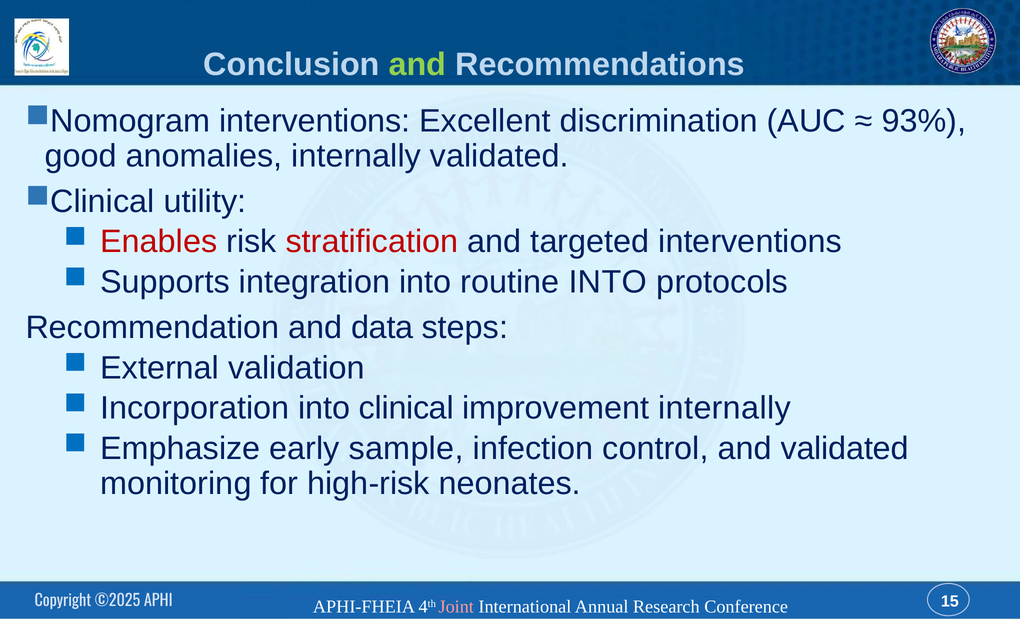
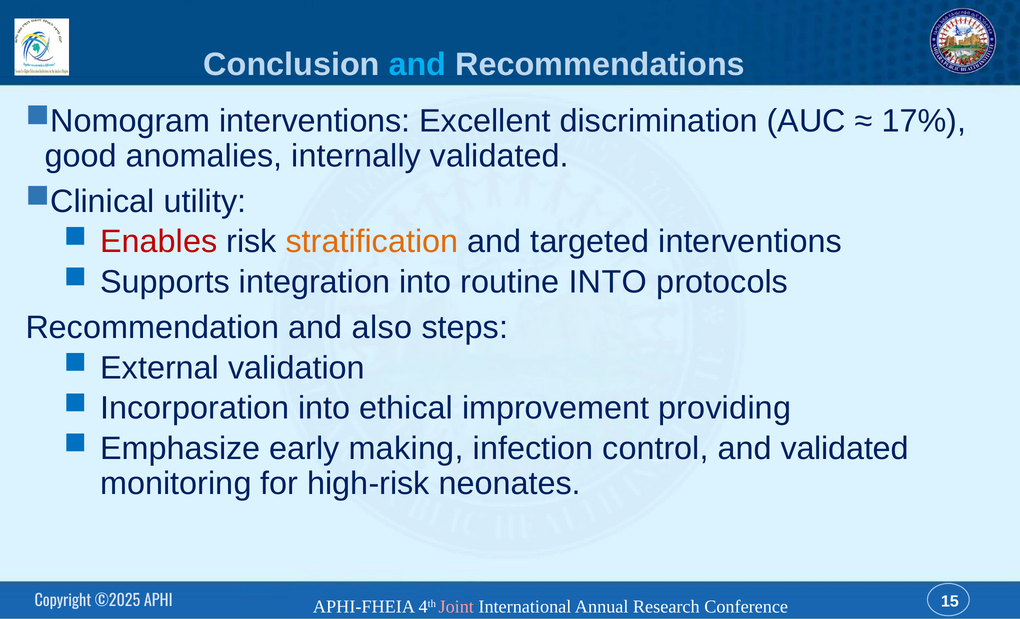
and at (417, 64) colour: light green -> light blue
93%: 93% -> 17%
stratification colour: red -> orange
data: data -> also
clinical: clinical -> ethical
improvement internally: internally -> providing
sample: sample -> making
